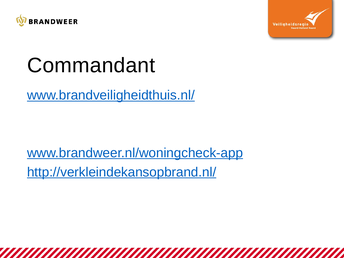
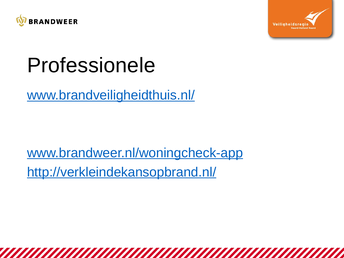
Commandant: Commandant -> Professionele
